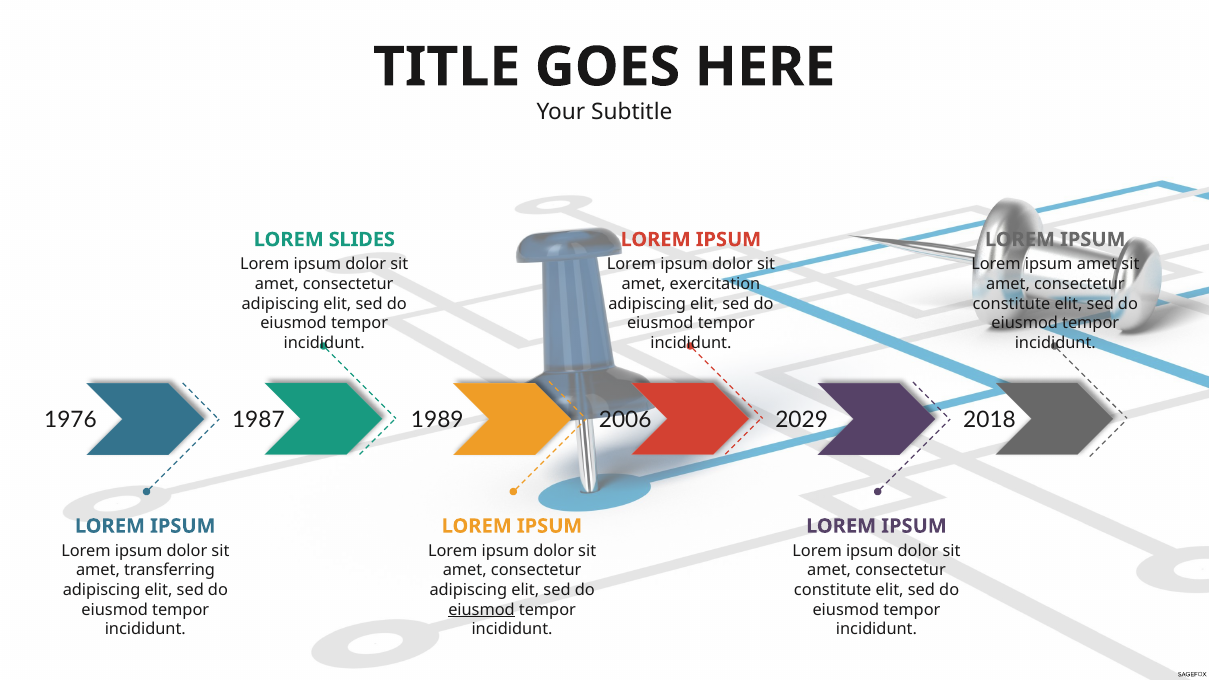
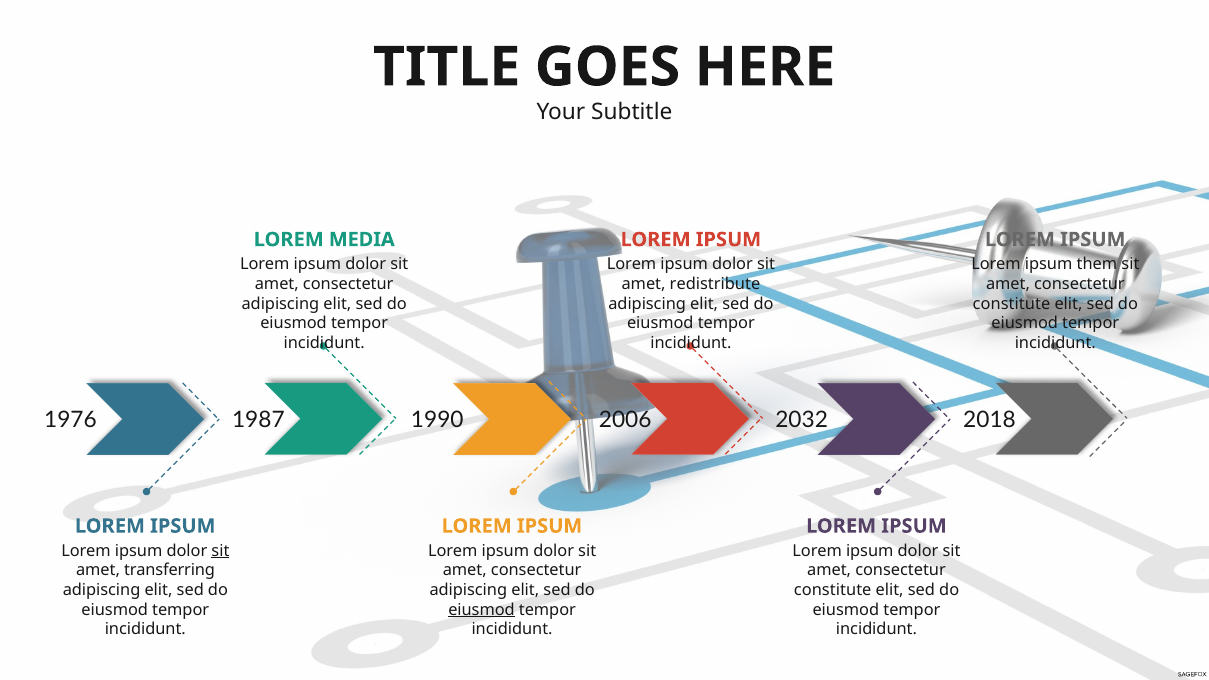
SLIDES: SLIDES -> MEDIA
ipsum amet: amet -> them
exercitation: exercitation -> redistribute
1989: 1989 -> 1990
2029: 2029 -> 2032
sit at (220, 551) underline: none -> present
